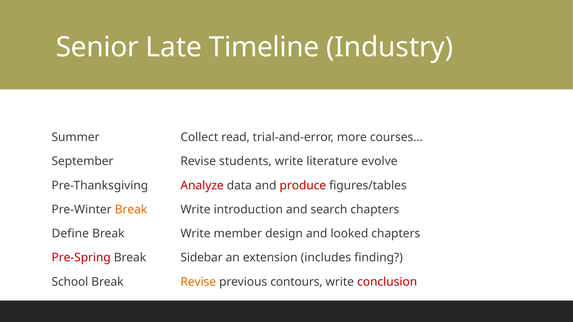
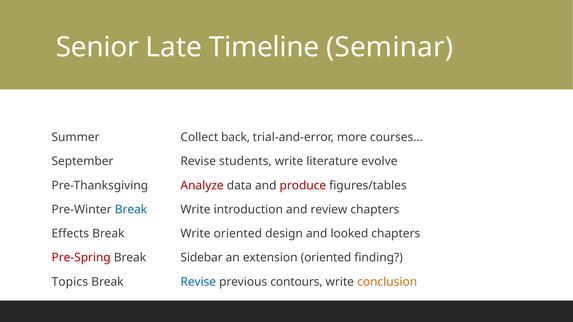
Industry: Industry -> Seminar
read: read -> back
Break at (131, 210) colour: orange -> blue
search: search -> review
Define: Define -> Effects
Write member: member -> oriented
extension includes: includes -> oriented
School: School -> Topics
Revise at (198, 282) colour: orange -> blue
conclusion colour: red -> orange
